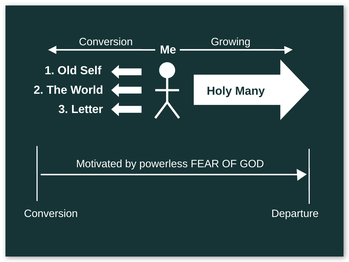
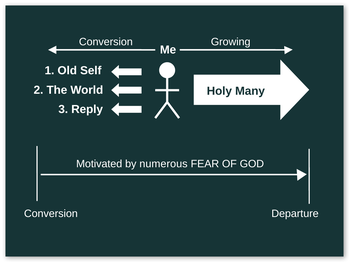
Letter: Letter -> Reply
powerless: powerless -> numerous
